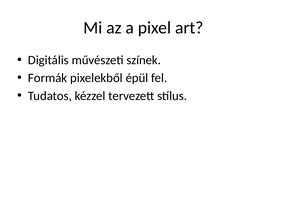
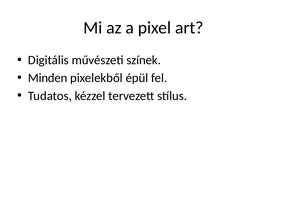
Formák: Formák -> Minden
